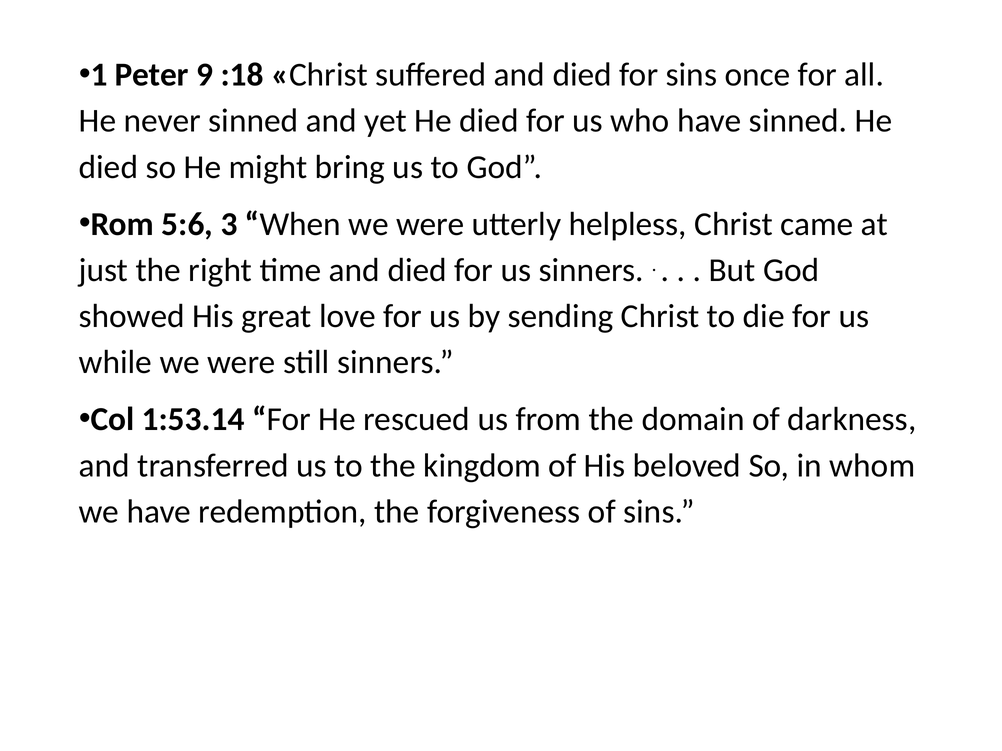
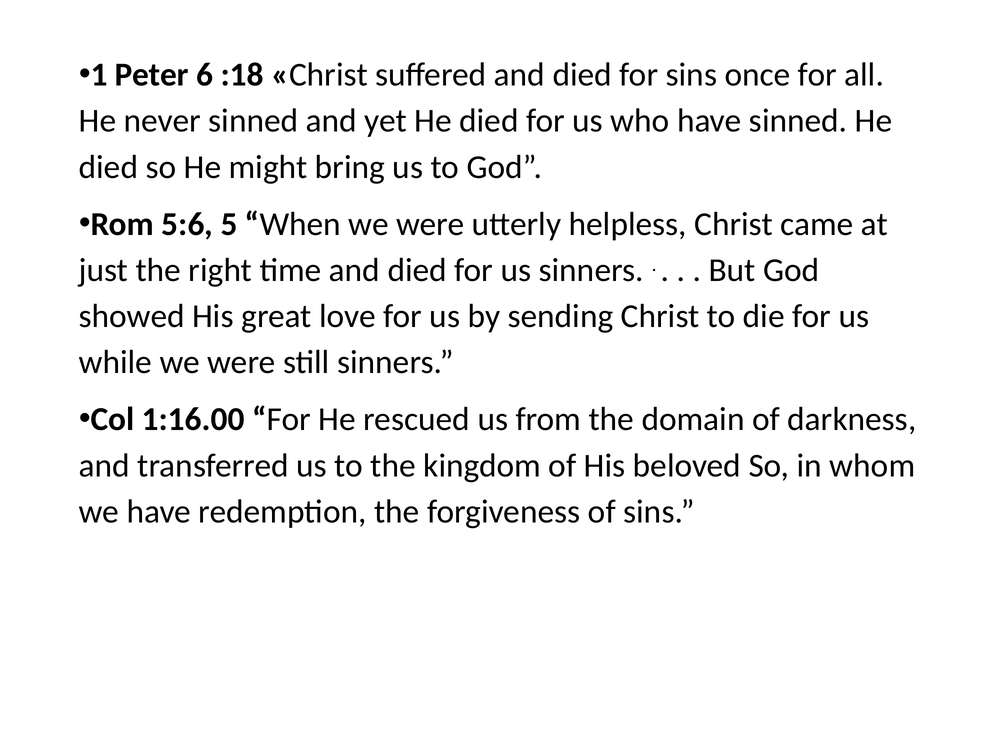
9: 9 -> 6
3: 3 -> 5
1:53.14: 1:53.14 -> 1:16.00
